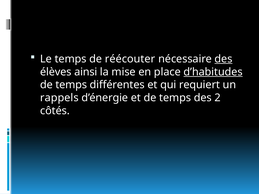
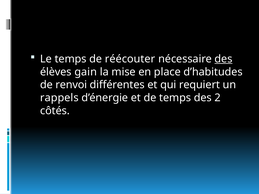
ainsi: ainsi -> gain
d’habitudes underline: present -> none
temps at (71, 85): temps -> renvoi
